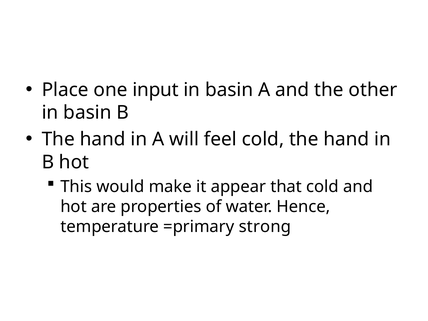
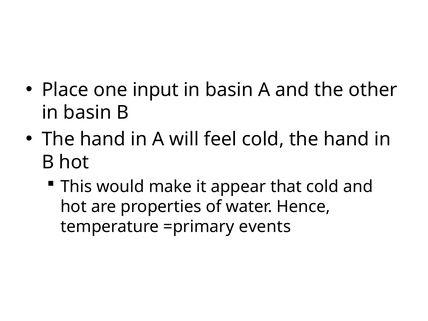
strong: strong -> events
